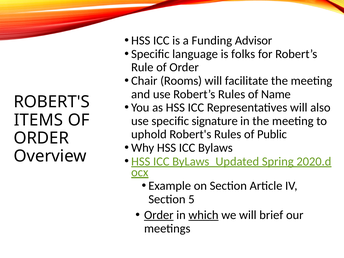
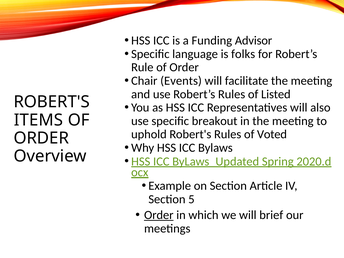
Rooms: Rooms -> Events
Name: Name -> Listed
signature: signature -> breakout
Public: Public -> Voted
which underline: present -> none
